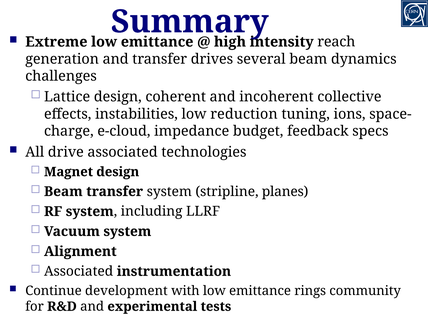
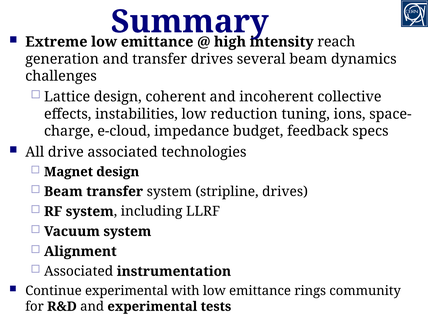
stripline planes: planes -> drives
Continue development: development -> experimental
